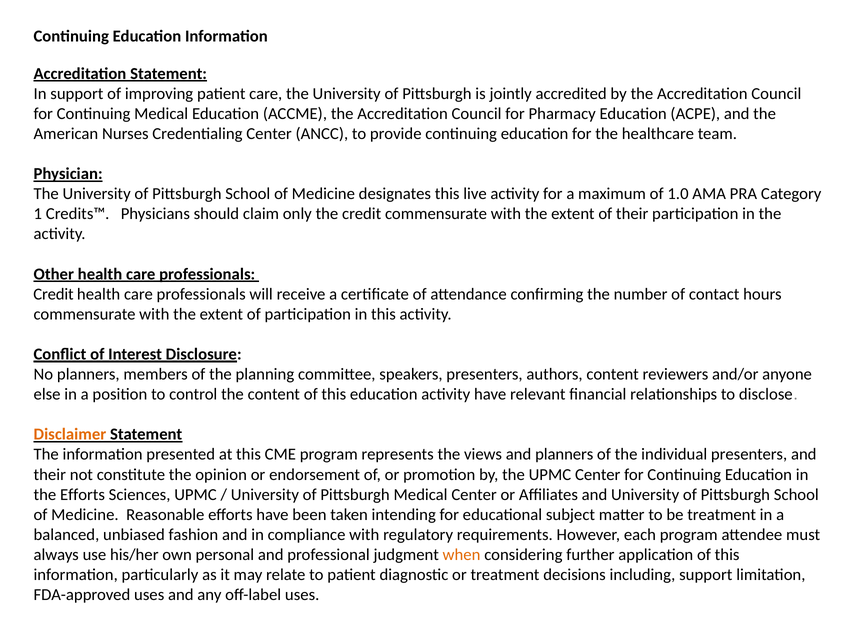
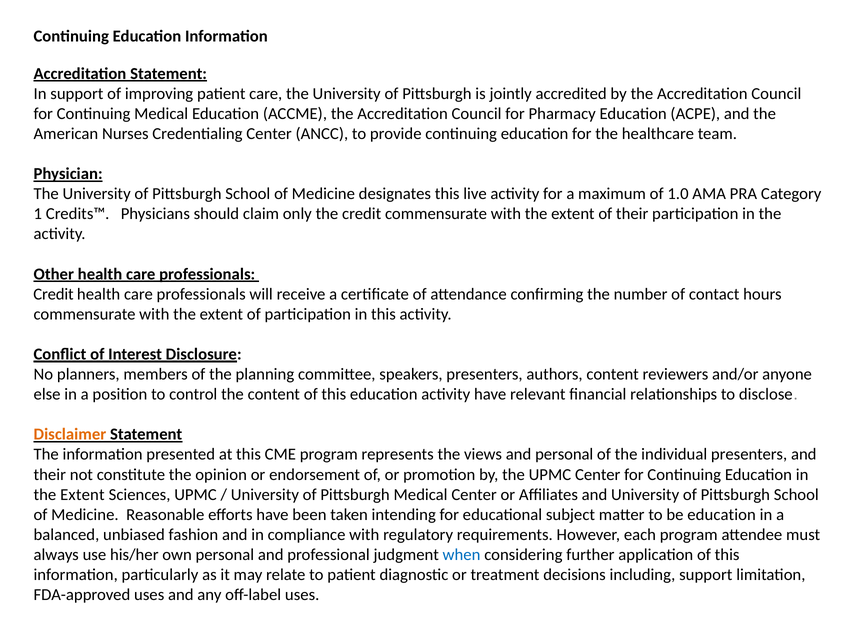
and planners: planners -> personal
Efforts at (82, 494): Efforts -> Extent
be treatment: treatment -> education
when colour: orange -> blue
